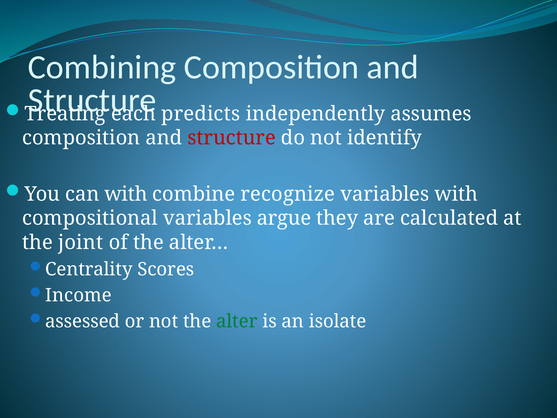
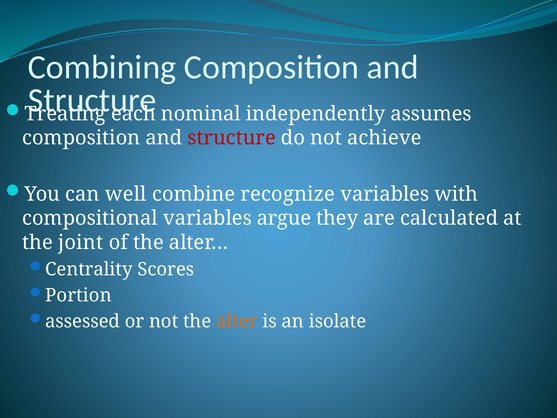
predicts: predicts -> nominal
identify: identify -> achieve
can with: with -> well
Income: Income -> Portion
alter colour: green -> orange
